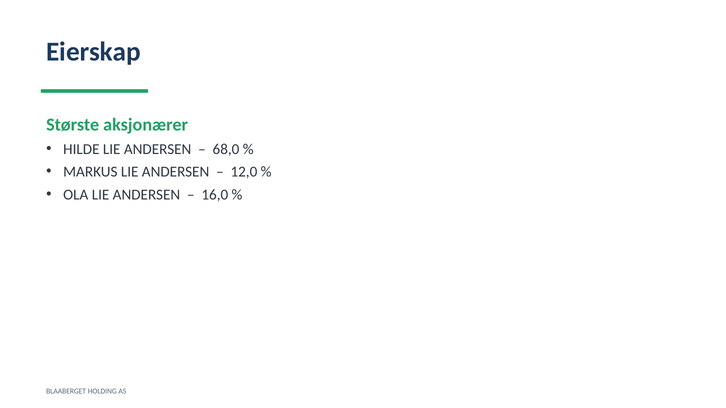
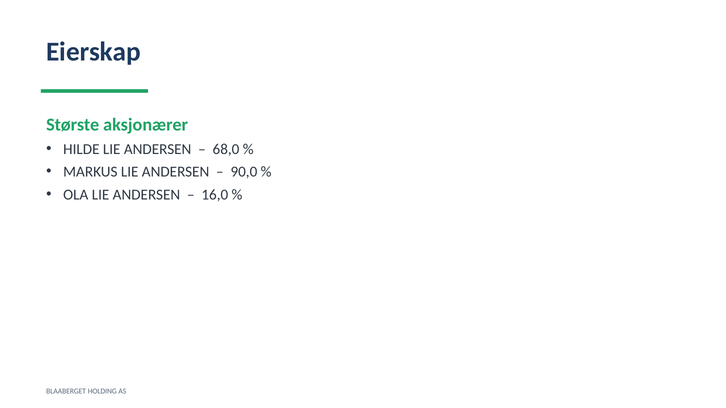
12,0: 12,0 -> 90,0
